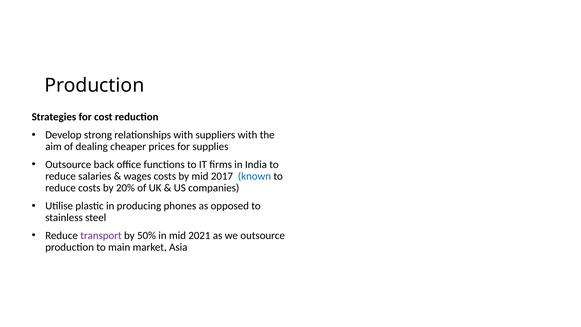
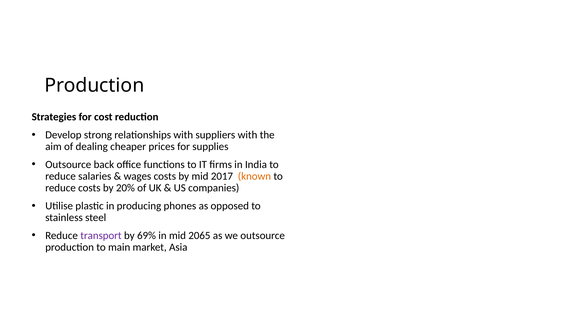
known colour: blue -> orange
50%: 50% -> 69%
2021: 2021 -> 2065
